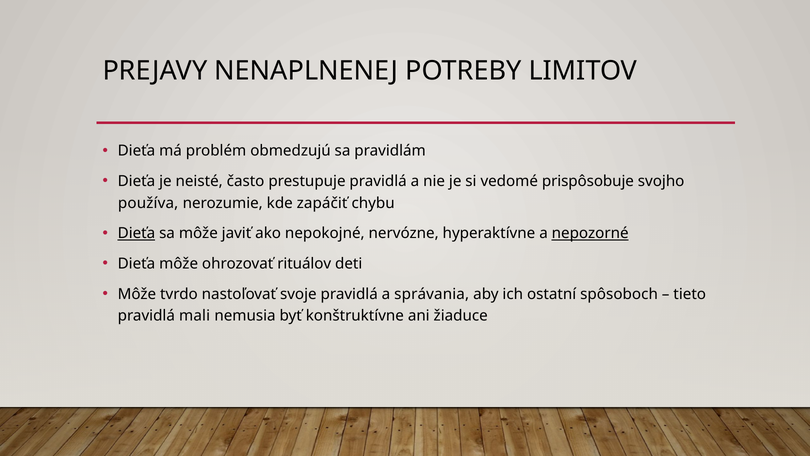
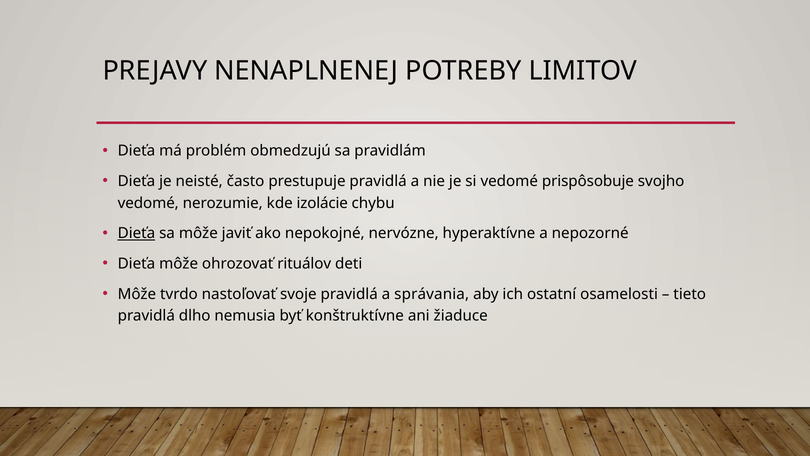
používa at (148, 203): používa -> vedomé
zapáčiť: zapáčiť -> izolácie
nepozorné underline: present -> none
spôsoboch: spôsoboch -> osamelosti
mali: mali -> dlho
